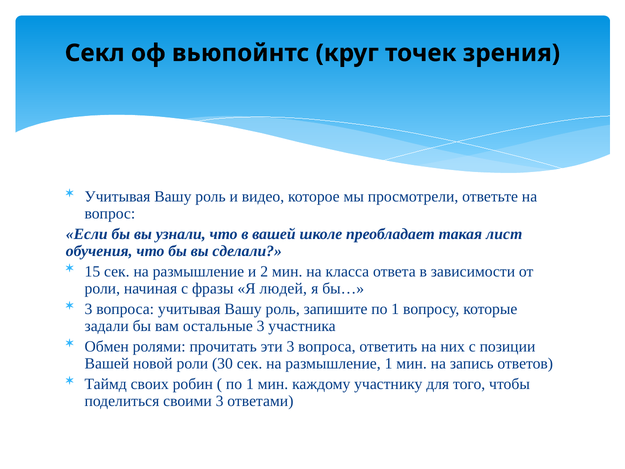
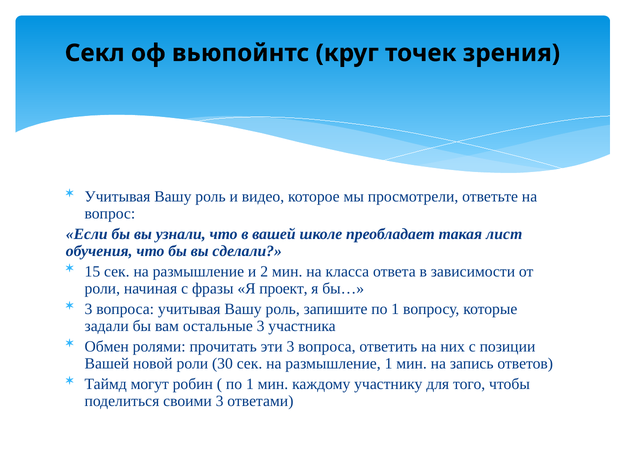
людей: людей -> проект
своих: своих -> могут
